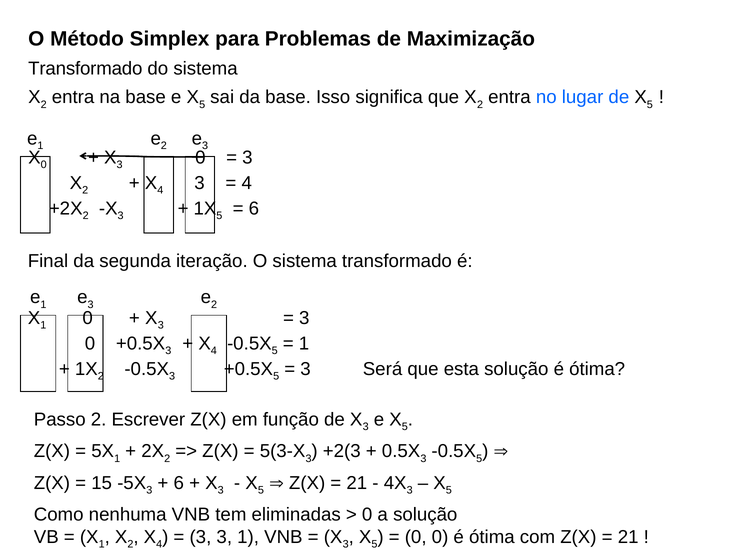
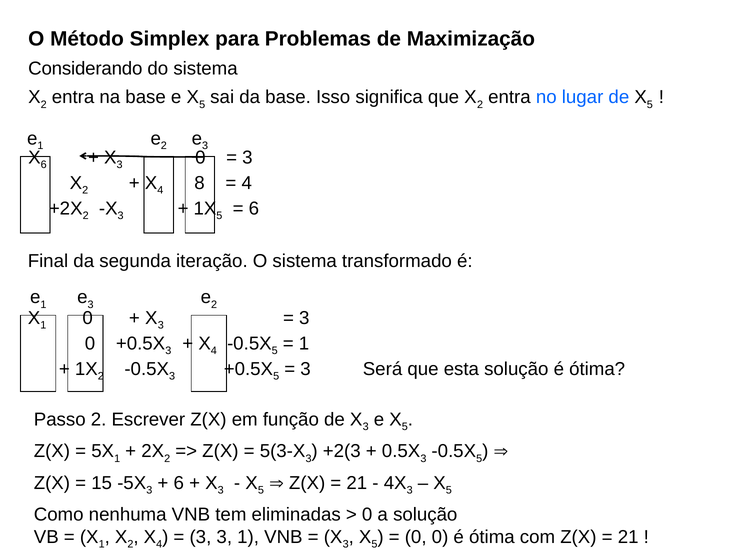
Transformado at (85, 69): Transformado -> Considerando
0 at (44, 165): 0 -> 6
4 3: 3 -> 8
